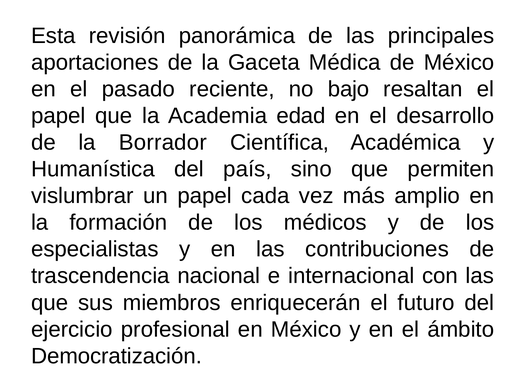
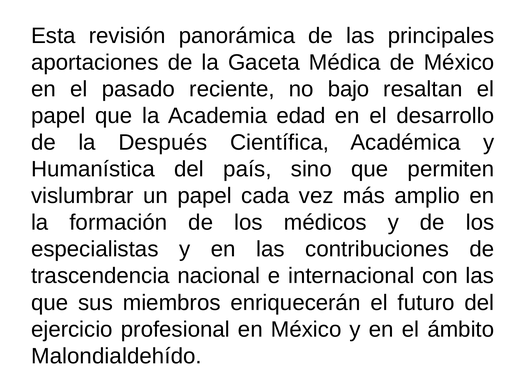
Borrador: Borrador -> Después
Democratización: Democratización -> Malondialdehído
